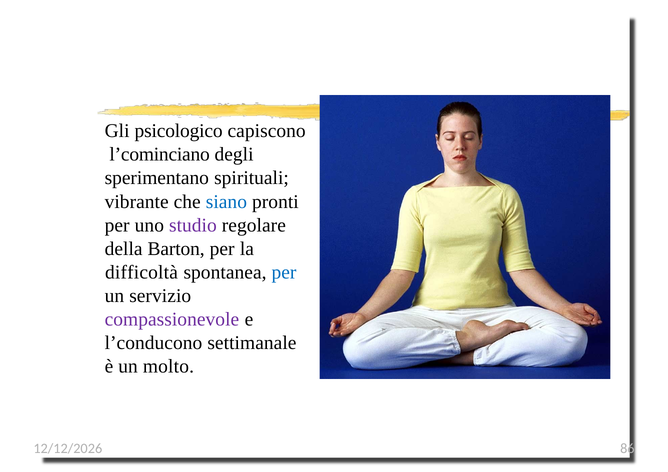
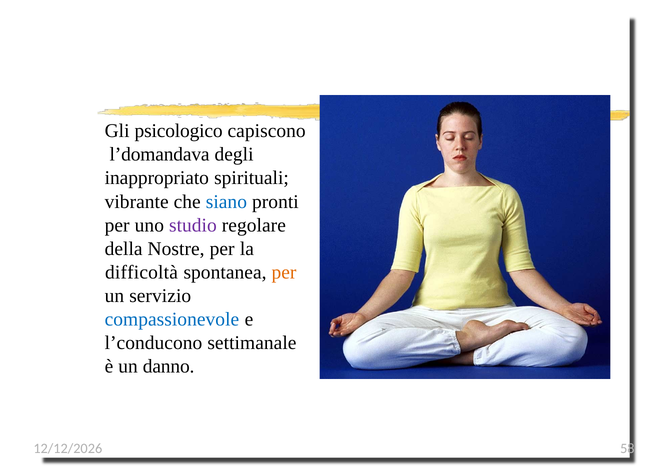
l’cominciano: l’cominciano -> l’domandava
sperimentano: sperimentano -> inappropriato
Barton: Barton -> Nostre
per at (284, 272) colour: blue -> orange
compassionevole colour: purple -> blue
molto: molto -> danno
86: 86 -> 58
